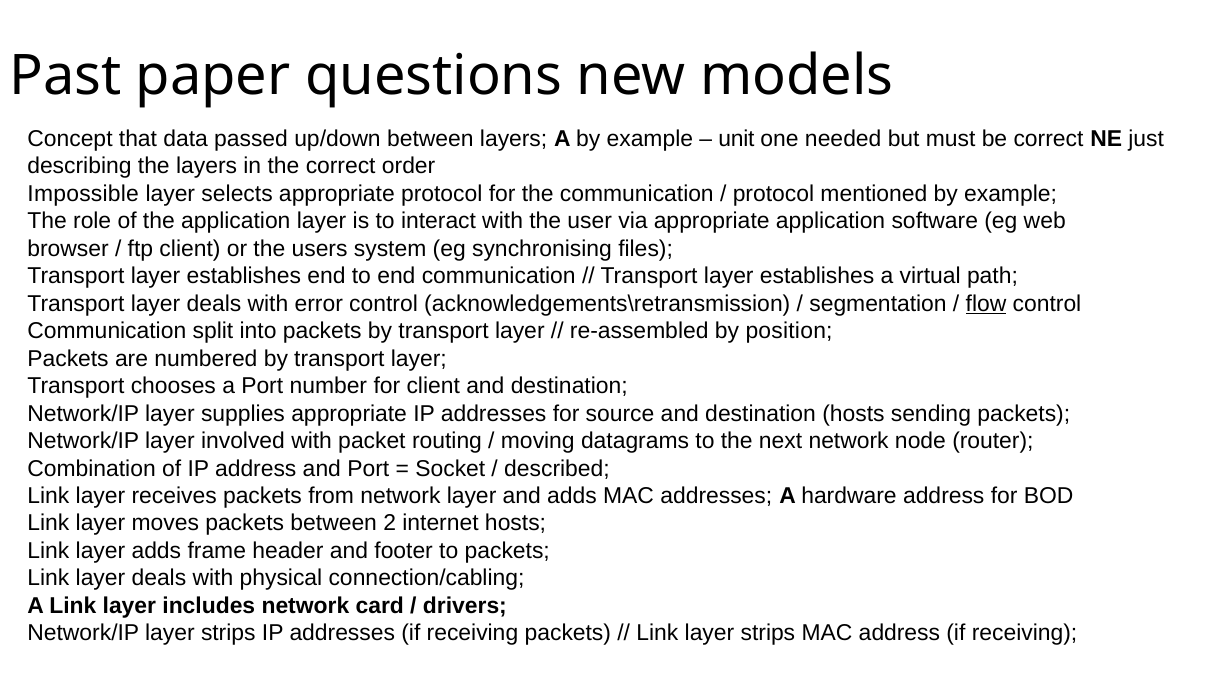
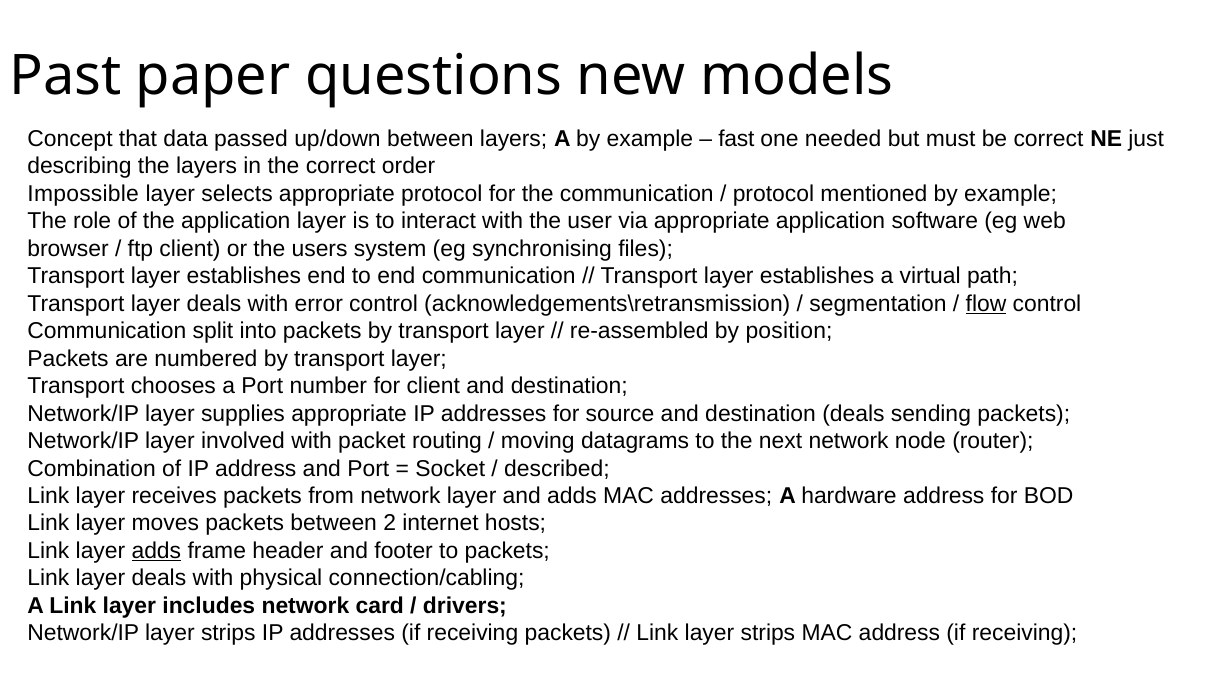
unit: unit -> fast
destination hosts: hosts -> deals
adds at (156, 551) underline: none -> present
